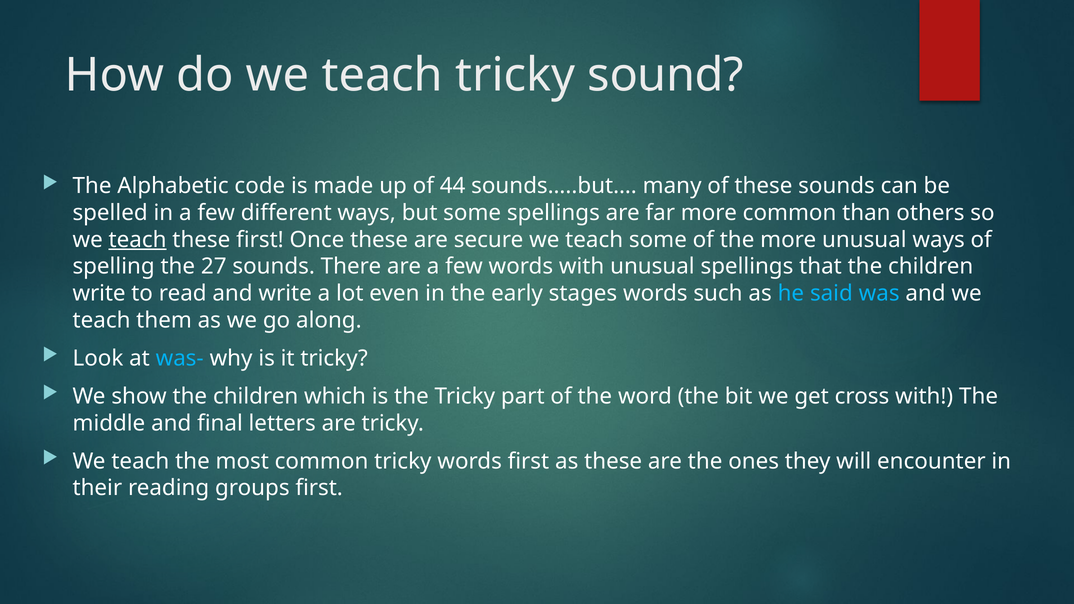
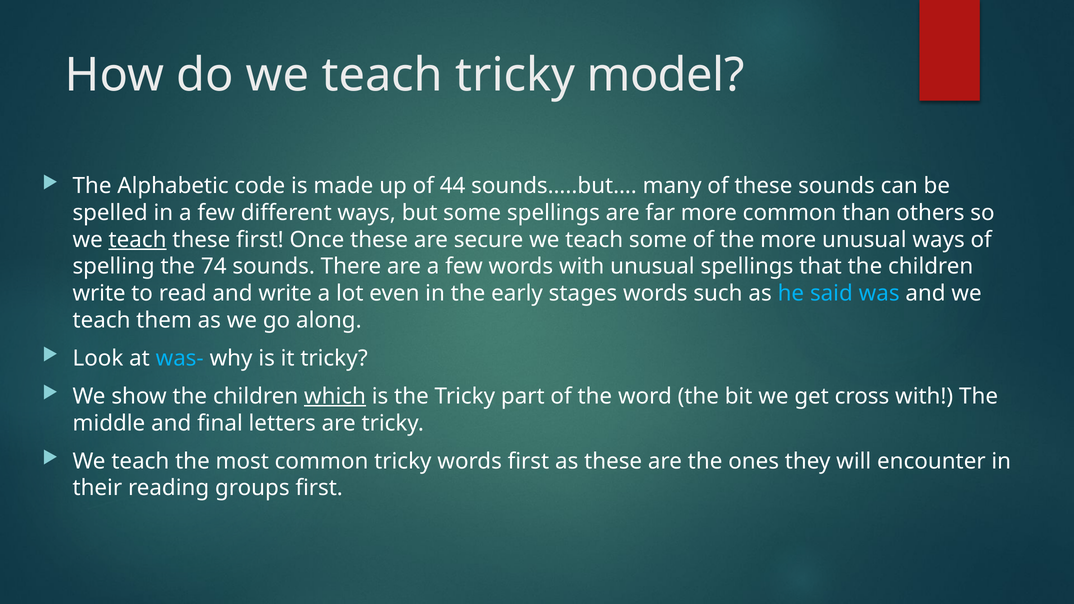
sound: sound -> model
27: 27 -> 74
which underline: none -> present
